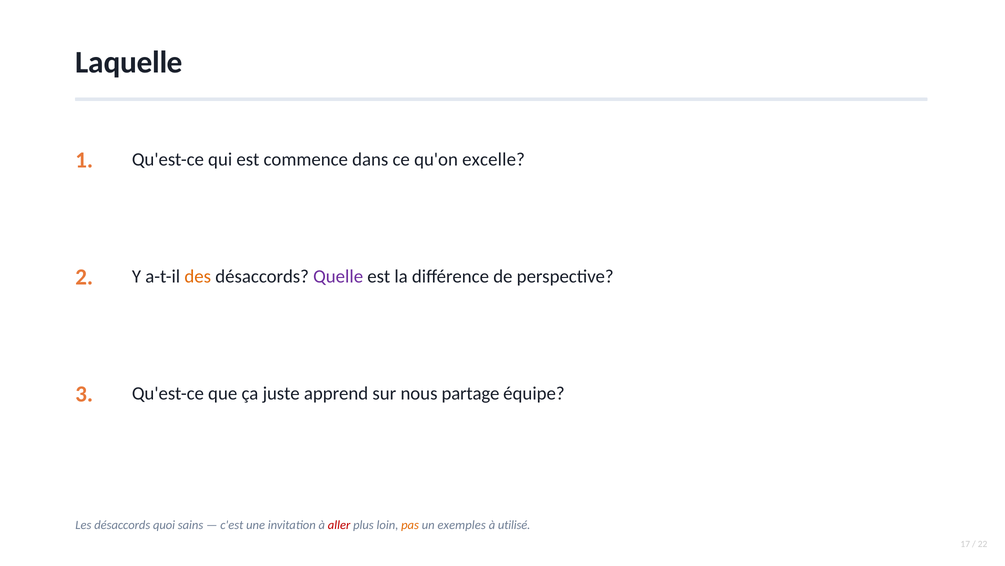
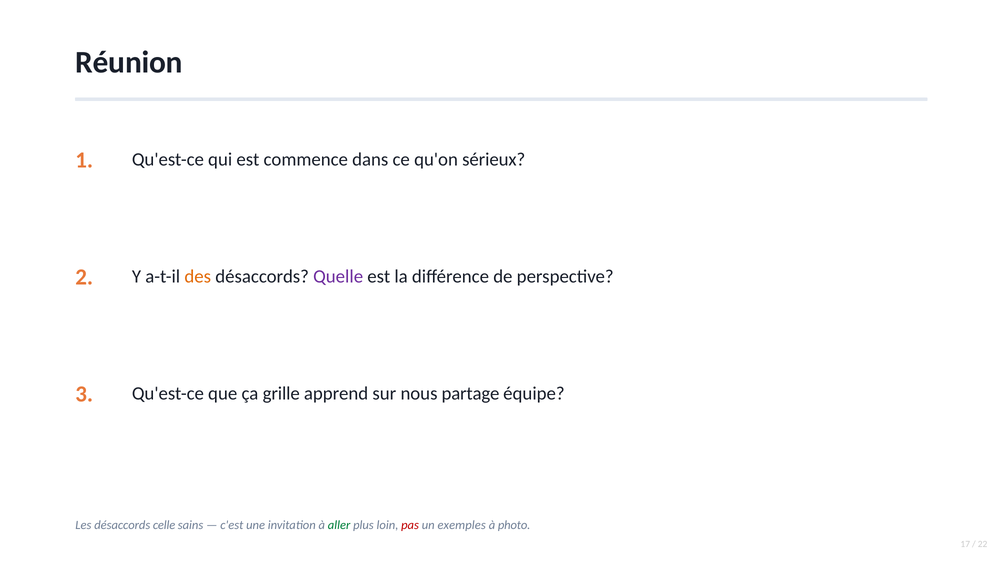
Laquelle: Laquelle -> Réunion
excelle: excelle -> sérieux
juste: juste -> grille
quoi: quoi -> celle
aller colour: red -> green
pas colour: orange -> red
utilisé: utilisé -> photo
